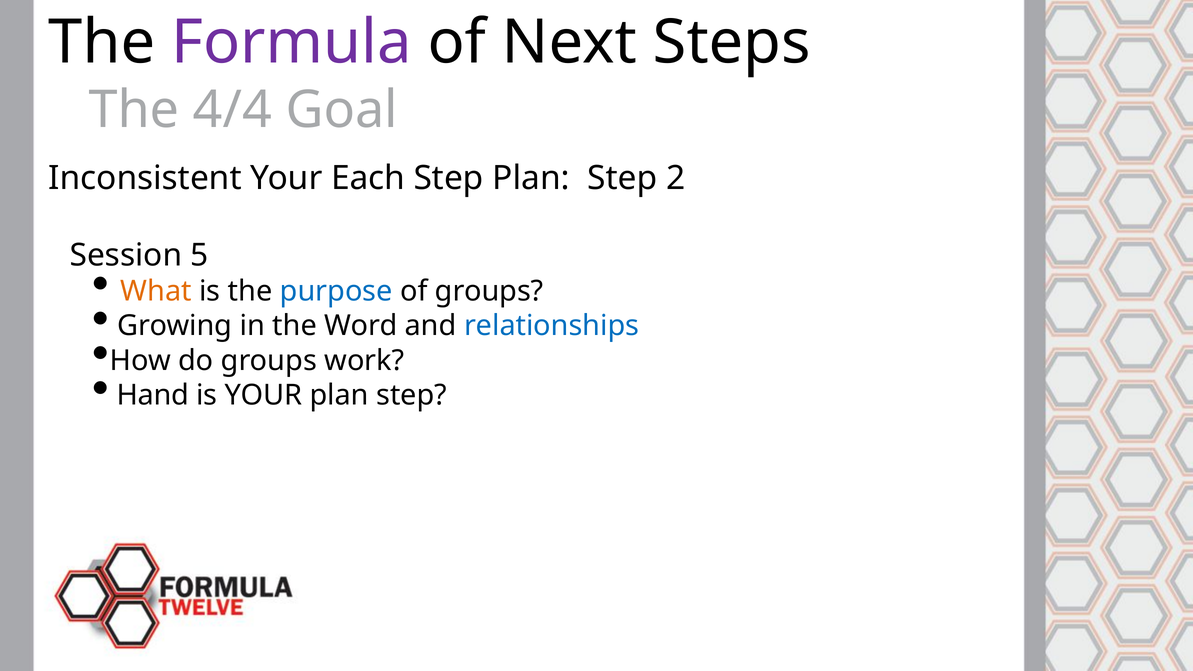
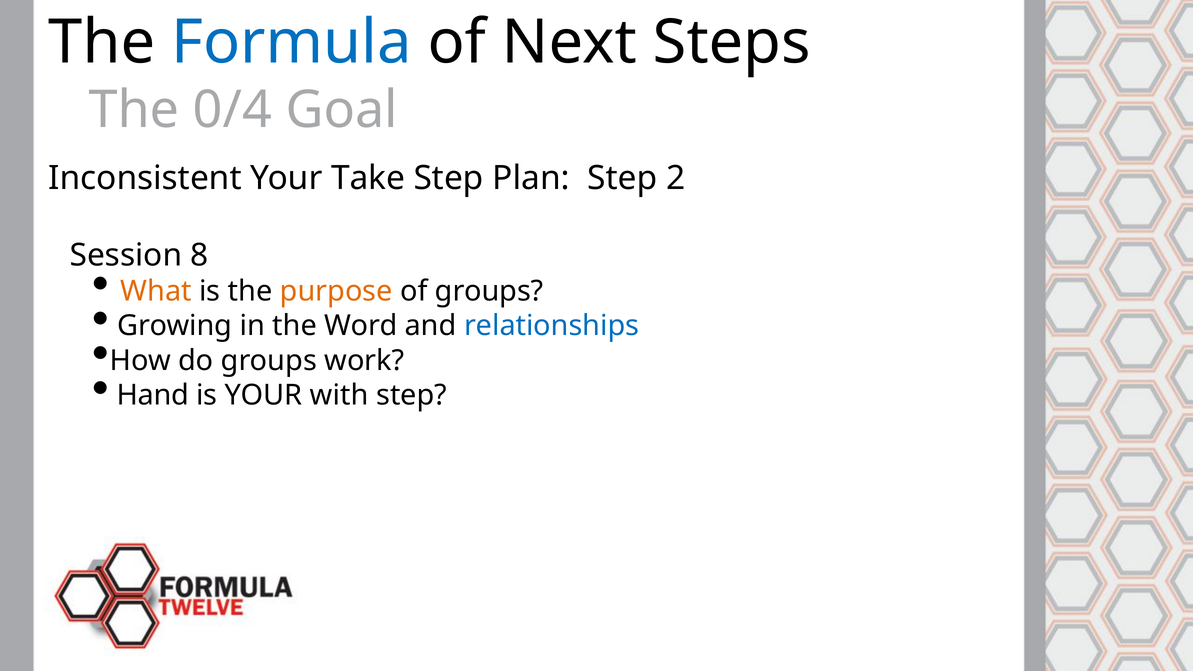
Formula colour: purple -> blue
4/4: 4/4 -> 0/4
Each: Each -> Take
5: 5 -> 8
purpose colour: blue -> orange
YOUR plan: plan -> with
